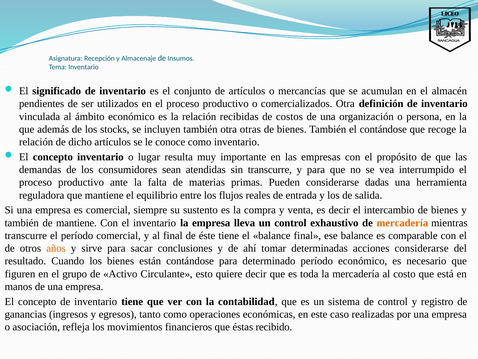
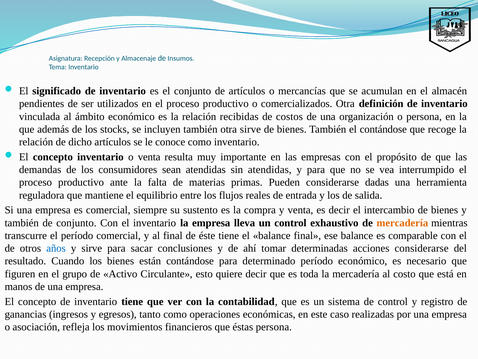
otra otras: otras -> sirve
o lugar: lugar -> venta
sin transcurre: transcurre -> atendidas
de mantiene: mantiene -> conjunto
años colour: orange -> blue
éstas recibido: recibido -> persona
